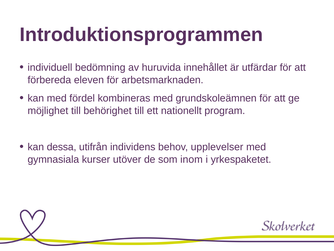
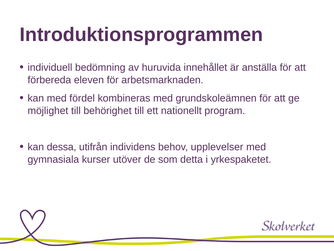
utfärdar: utfärdar -> anställa
inom: inom -> detta
